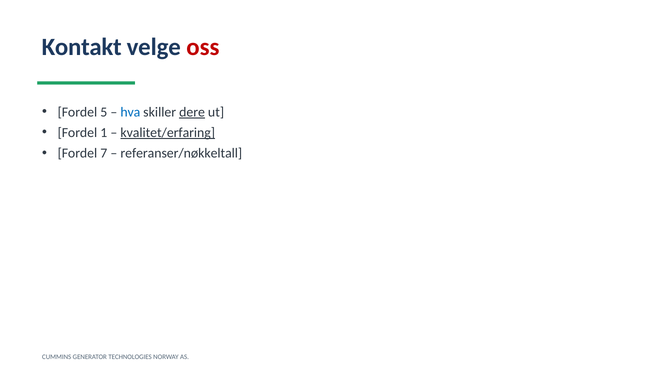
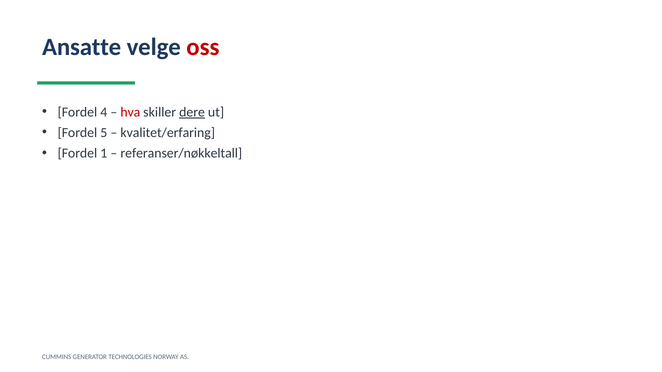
Kontakt: Kontakt -> Ansatte
5: 5 -> 4
hva colour: blue -> red
1: 1 -> 5
kvalitet/erfaring underline: present -> none
7: 7 -> 1
